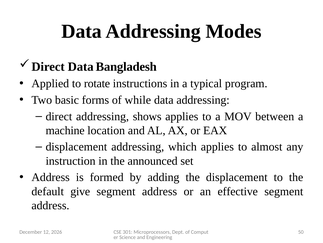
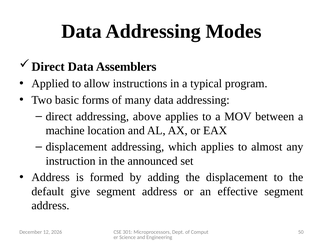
Bangladesh: Bangladesh -> Assemblers
rotate: rotate -> allow
while: while -> many
shows: shows -> above
